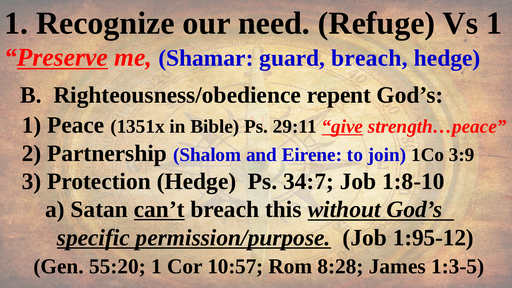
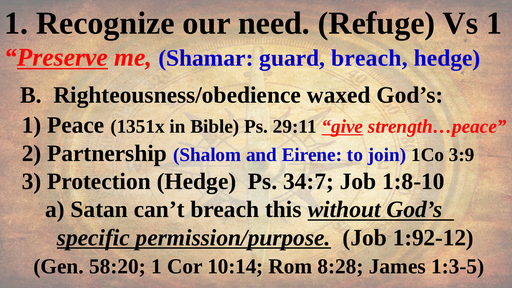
repent: repent -> waxed
can’t underline: present -> none
1:95-12: 1:95-12 -> 1:92-12
55:20: 55:20 -> 58:20
10:57: 10:57 -> 10:14
